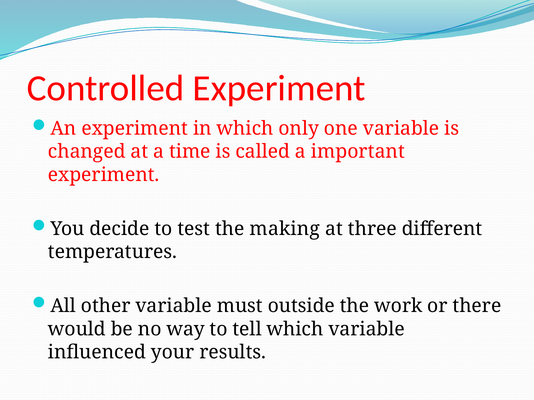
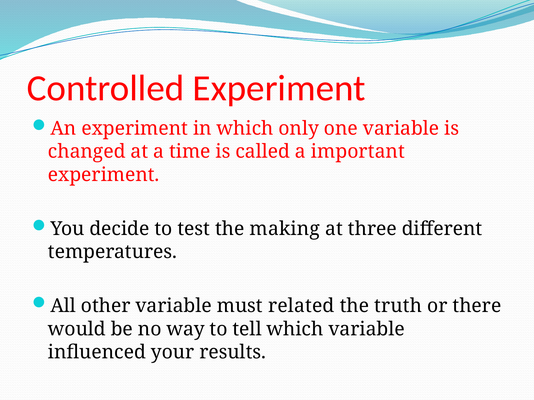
outside: outside -> related
work: work -> truth
